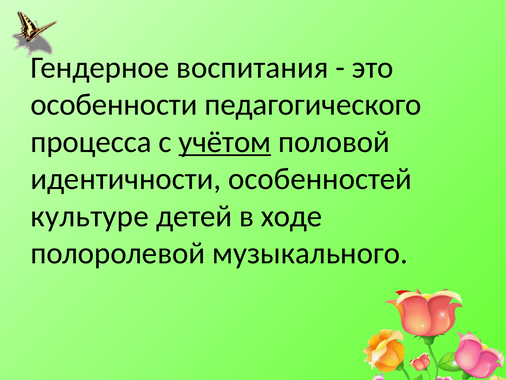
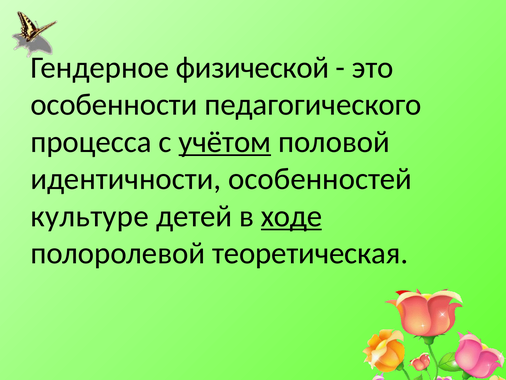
воспитания: воспитания -> физической
ходе underline: none -> present
музыкального: музыкального -> теоретическая
